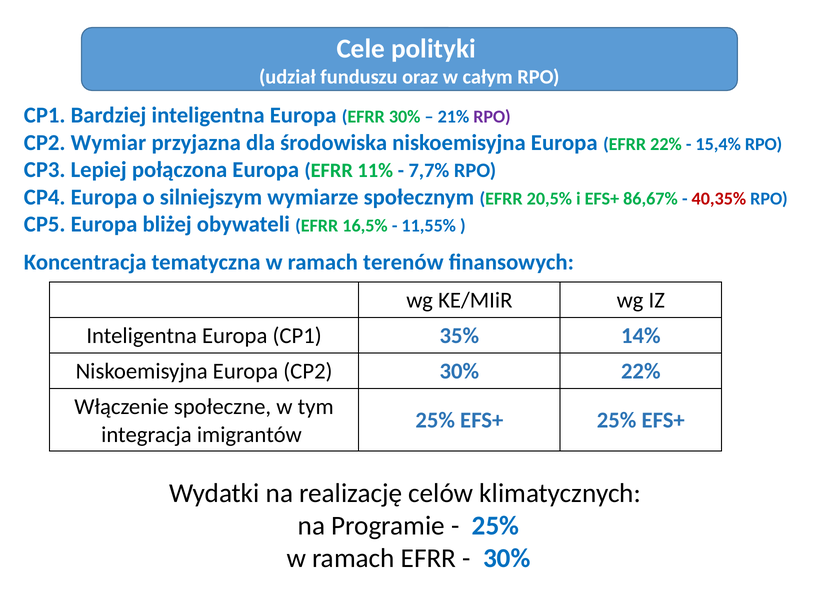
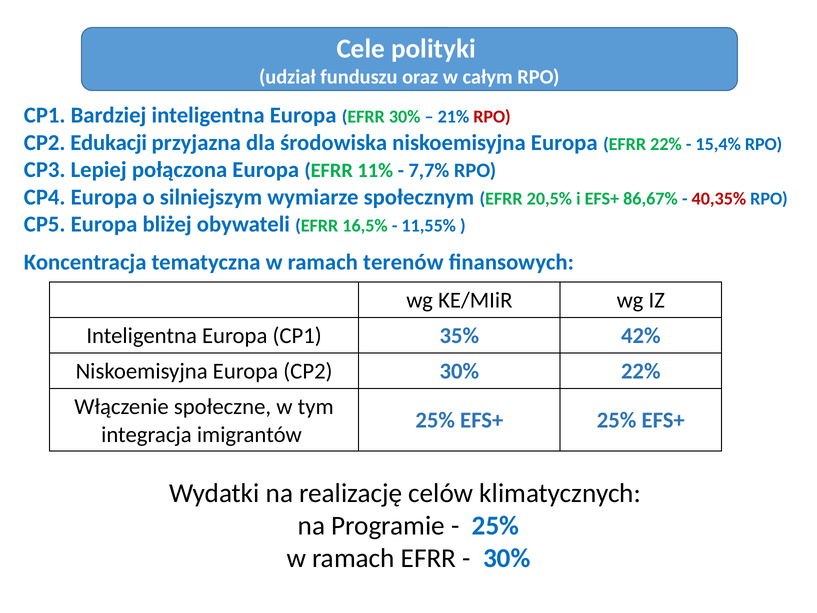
RPO at (492, 117) colour: purple -> red
Wymiar: Wymiar -> Edukacji
14%: 14% -> 42%
